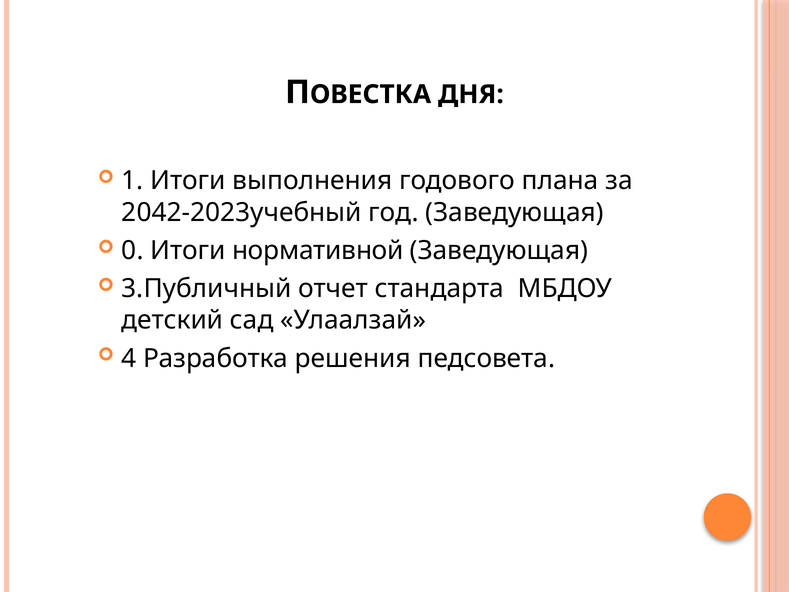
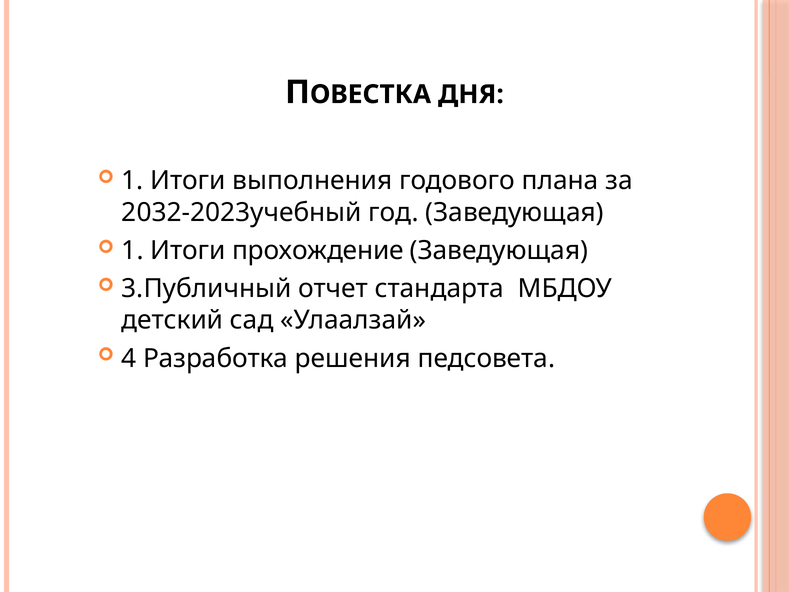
2042-2023учебный: 2042-2023учебный -> 2032-2023учебный
0 at (133, 250): 0 -> 1
нормативной: нормативной -> прохождение
